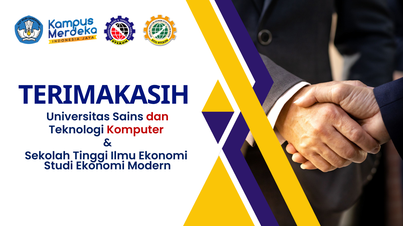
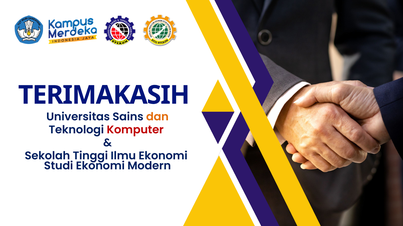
dan colour: red -> orange
